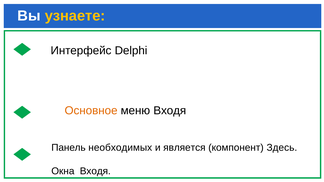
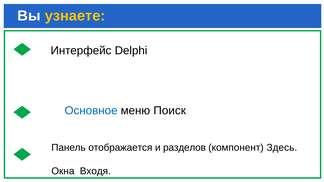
Основное colour: orange -> blue
меню Входя: Входя -> Поиск
необходимых: необходимых -> отображается
является: является -> разделов
